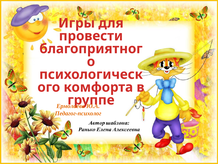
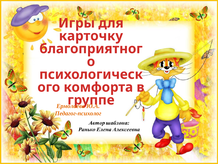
провести: провести -> карточку
